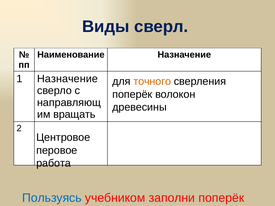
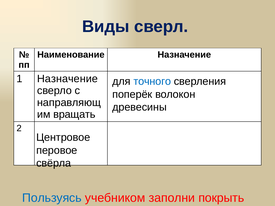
точного colour: orange -> blue
работа: работа -> свёрла
заполни поперёк: поперёк -> покрыть
